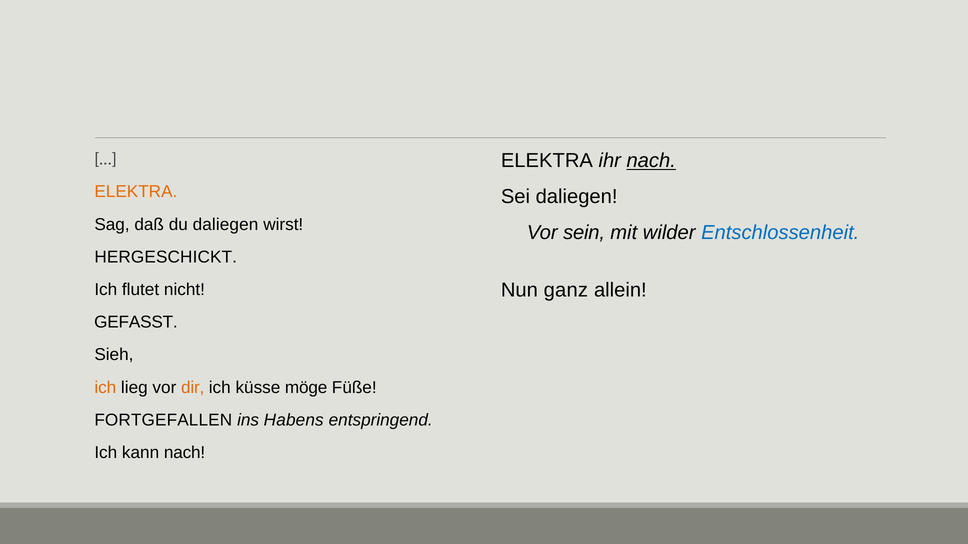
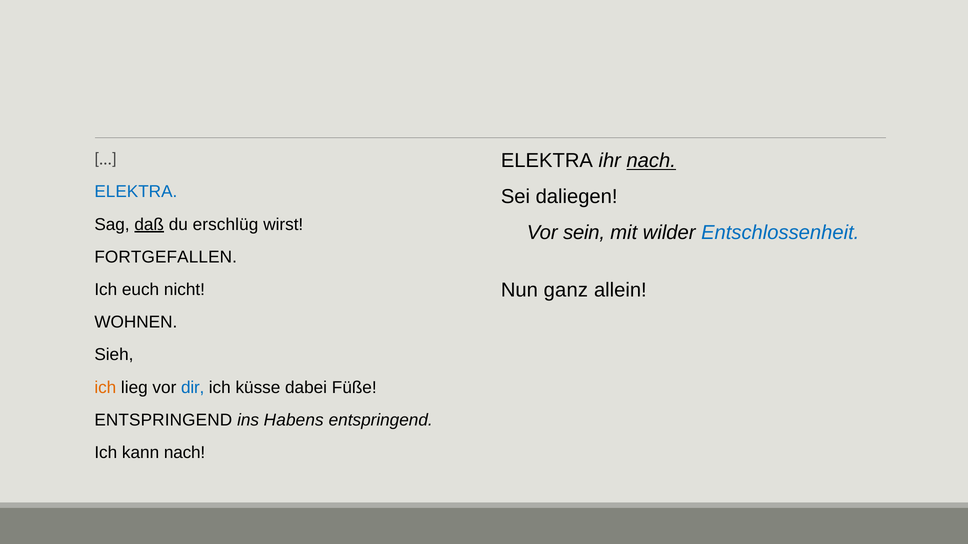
ELEKTRA at (136, 192) colour: orange -> blue
daß underline: none -> present
du daliegen: daliegen -> erschlüg
HERGESCHICKT: HERGESCHICKT -> FORTGEFALLEN
flutet: flutet -> euch
GEFASST: GEFASST -> WOHNEN
dir colour: orange -> blue
möge: möge -> dabei
FORTGEFALLEN at (163, 420): FORTGEFALLEN -> ENTSPRINGEND
